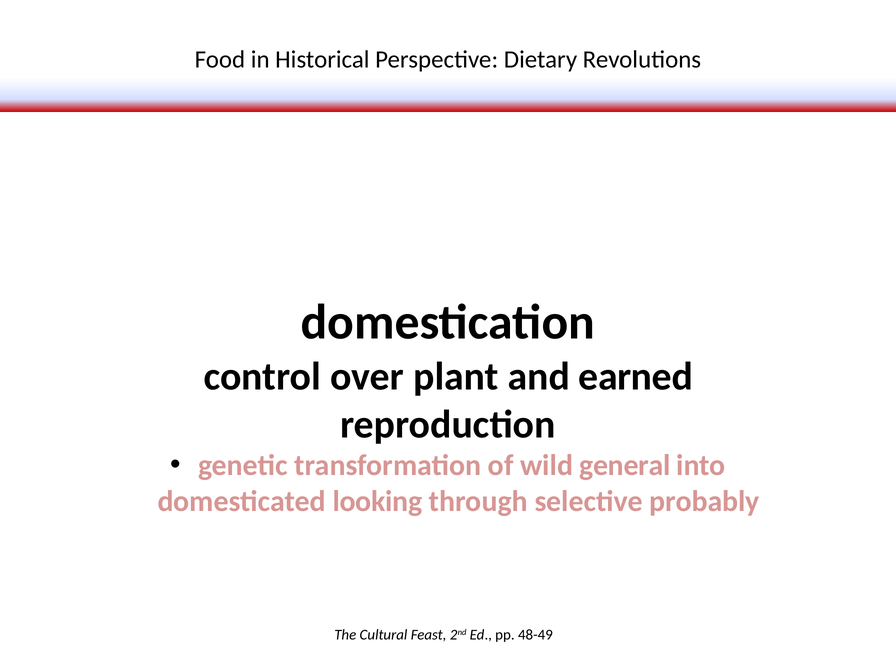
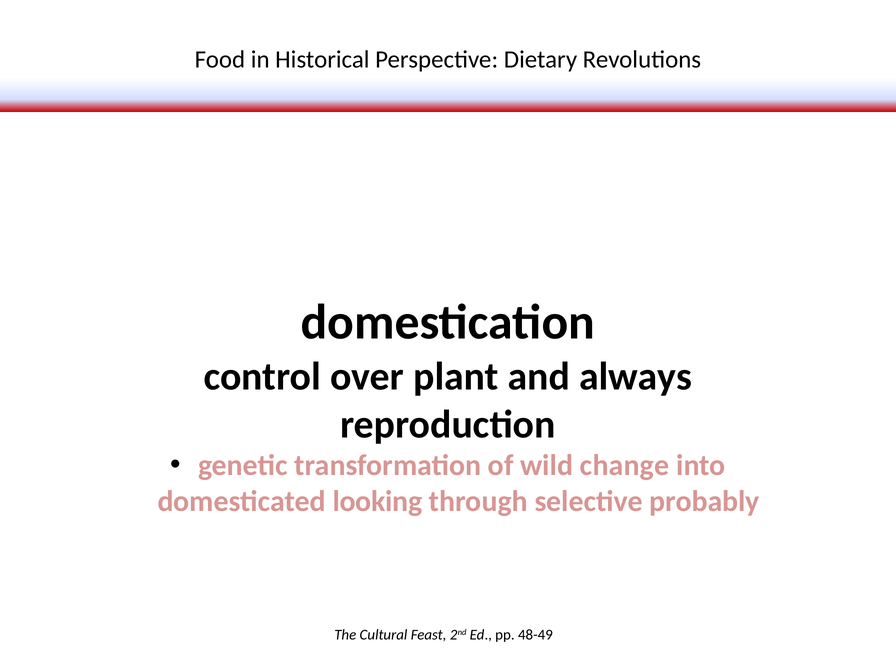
earned: earned -> always
general: general -> change
